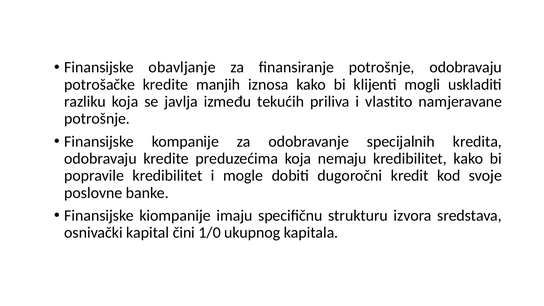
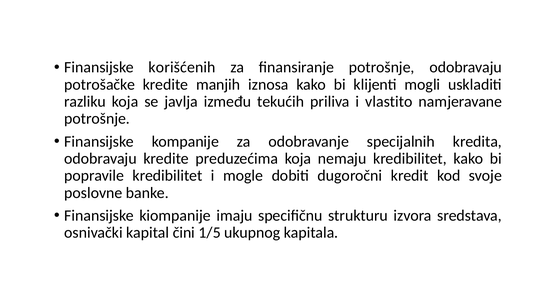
obavljanje: obavljanje -> korišćenih
1/0: 1/0 -> 1/5
